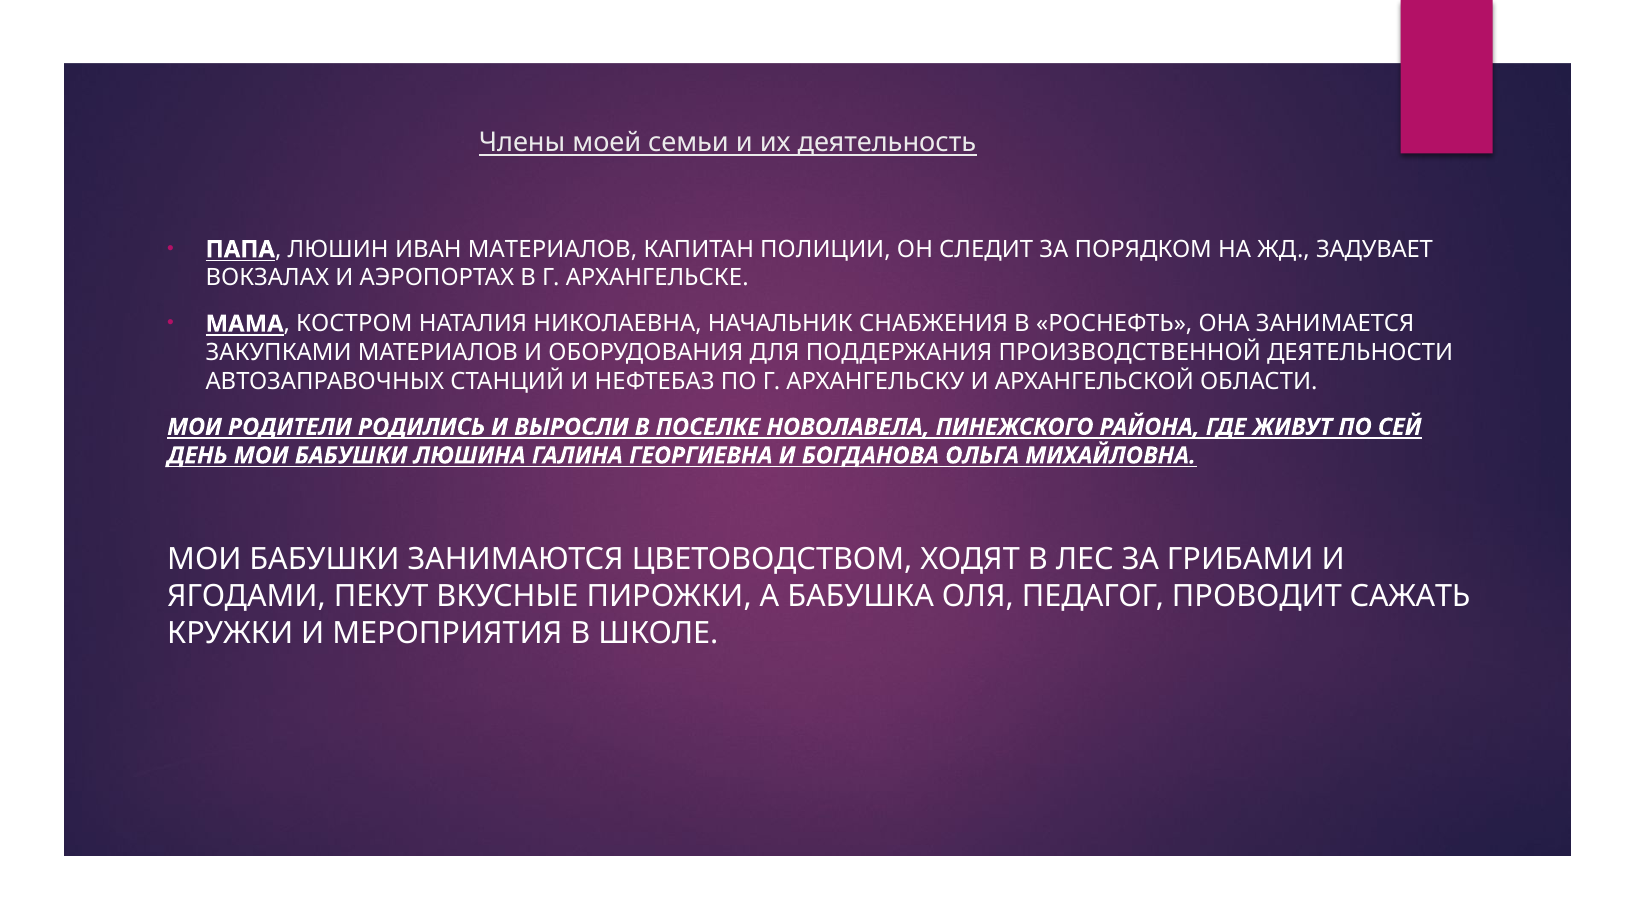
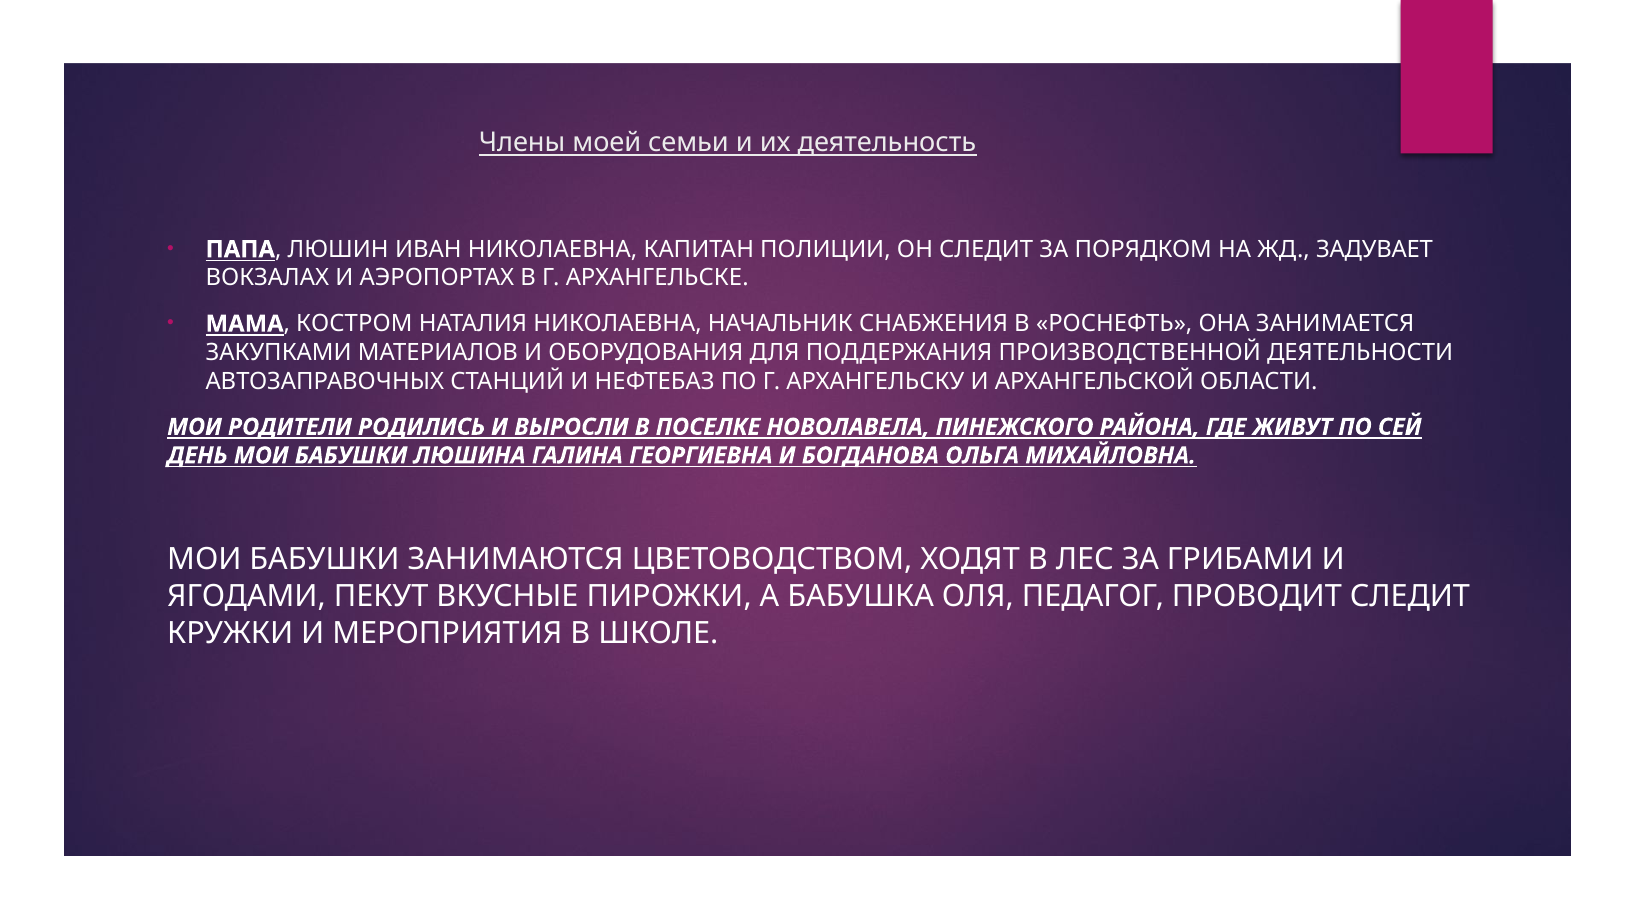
ИВАН МАТЕРИАЛОВ: МАТЕРИАЛОВ -> НИКОЛАЕВНА
ПРОВОДИТ САЖАТЬ: САЖАТЬ -> СЛЕДИТ
